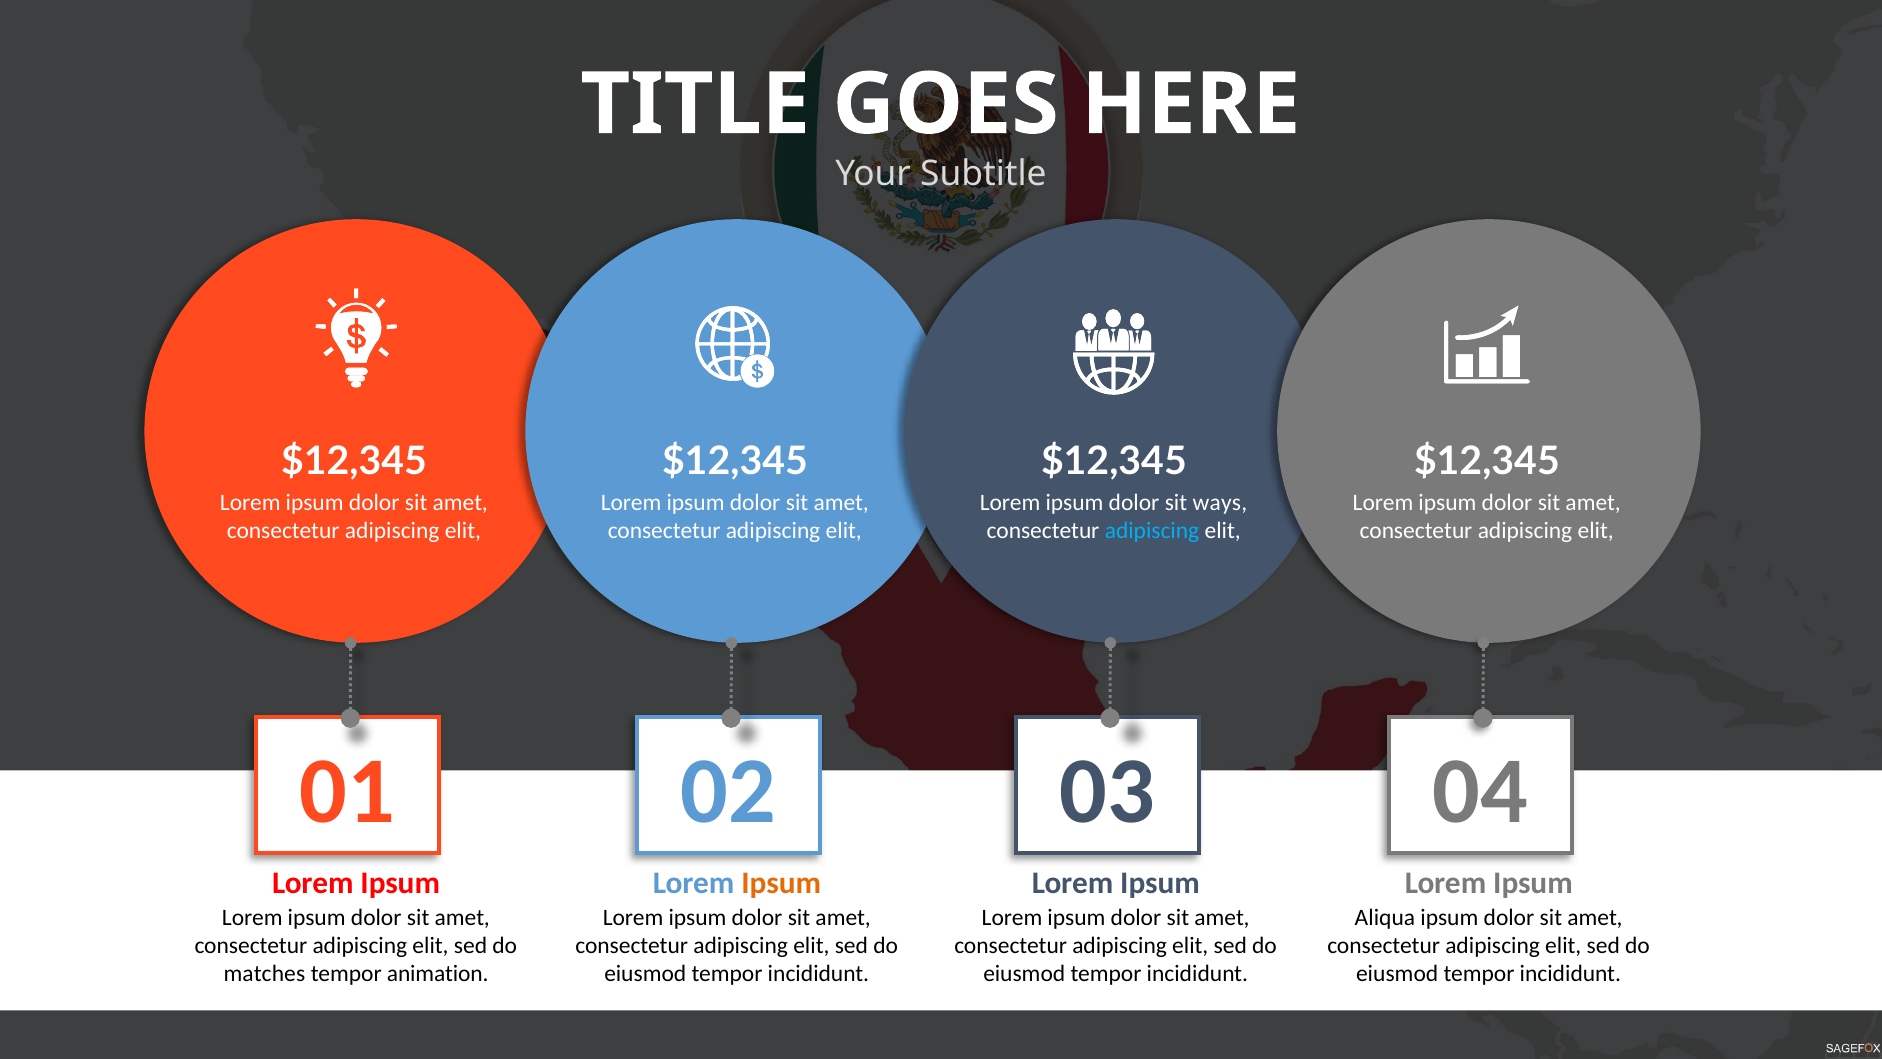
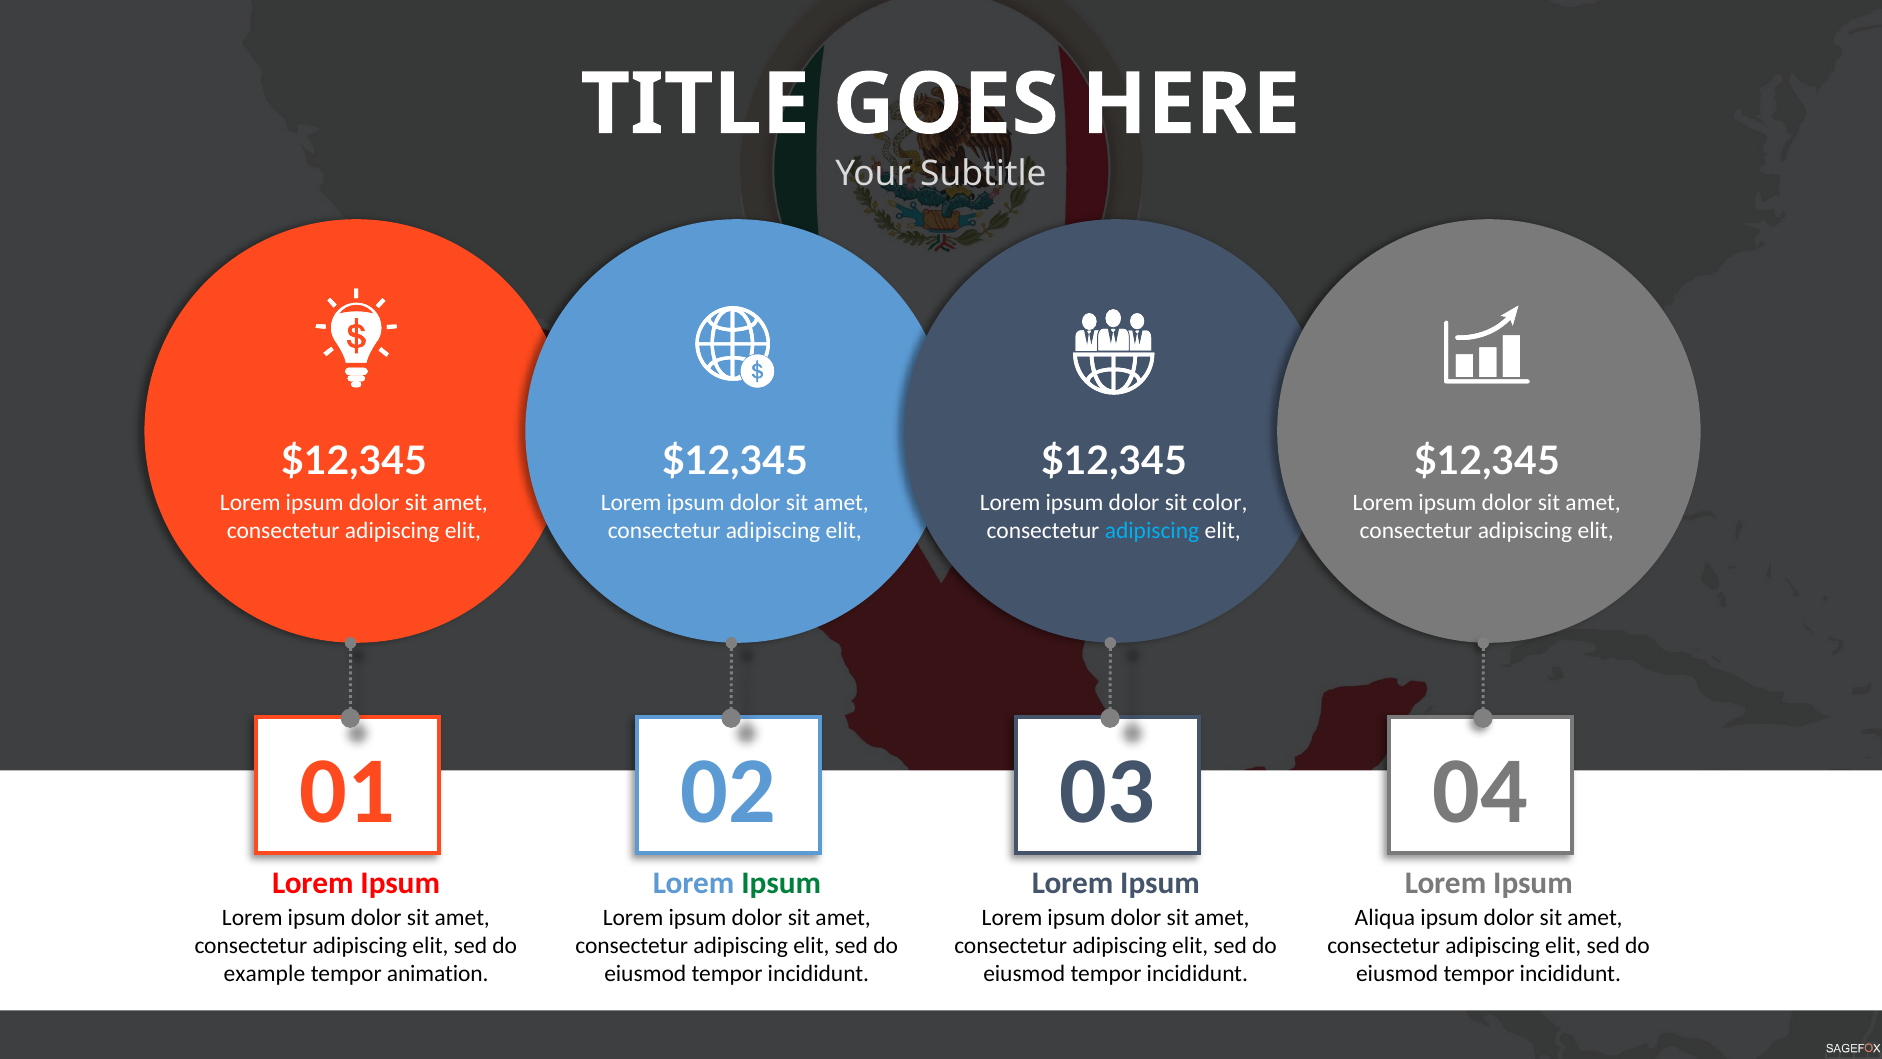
ways: ways -> color
Ipsum at (781, 883) colour: orange -> green
matches: matches -> example
